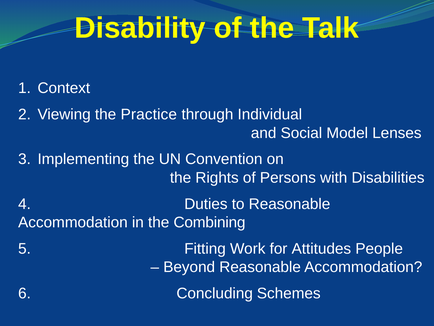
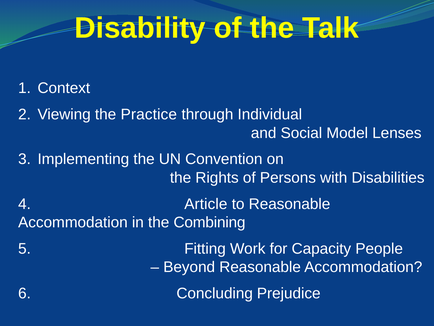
Duties: Duties -> Article
Attitudes: Attitudes -> Capacity
Schemes: Schemes -> Prejudice
